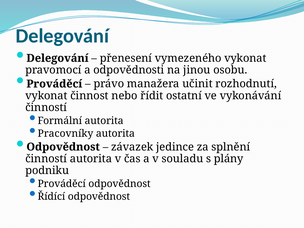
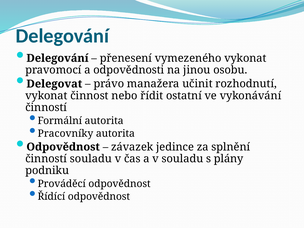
Prováděcí at (54, 84): Prováděcí -> Delegovat
činností autorita: autorita -> souladu
